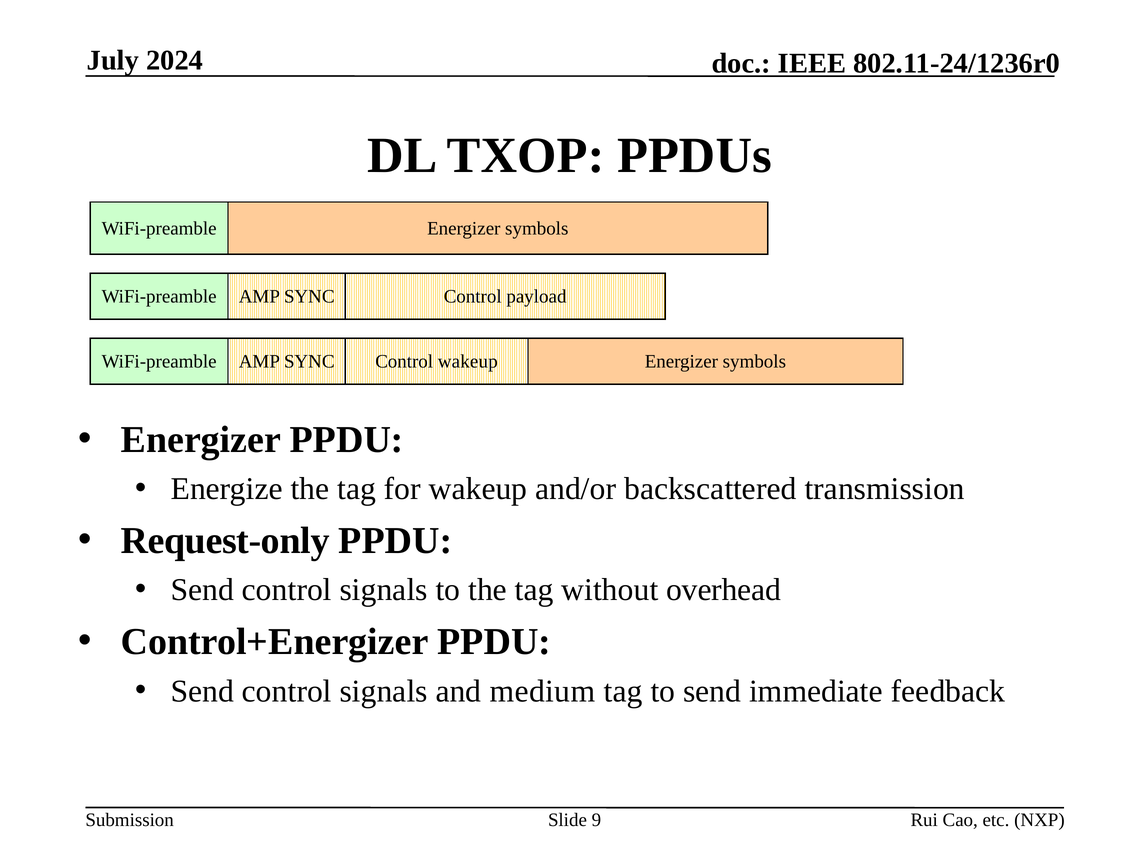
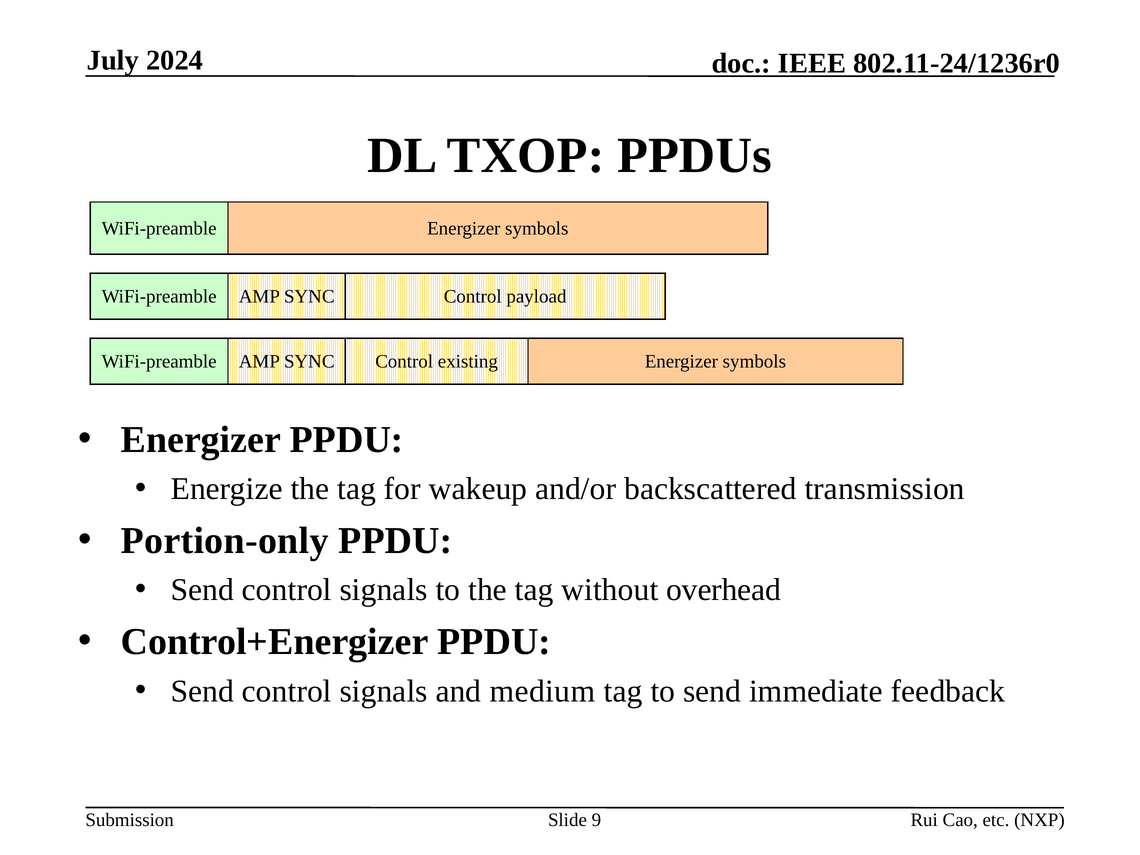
Control wakeup: wakeup -> existing
Request-only: Request-only -> Portion-only
